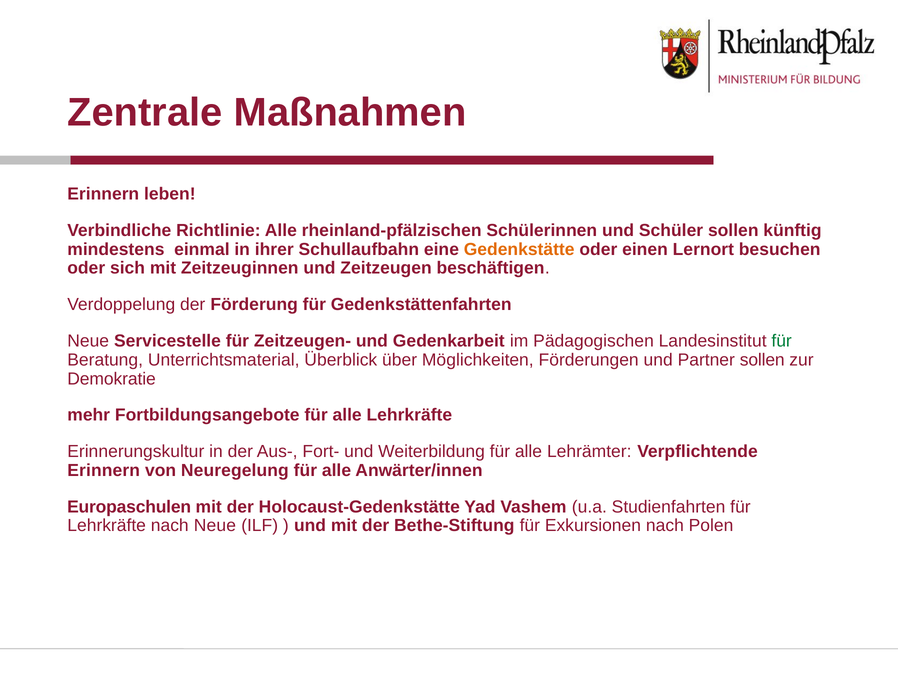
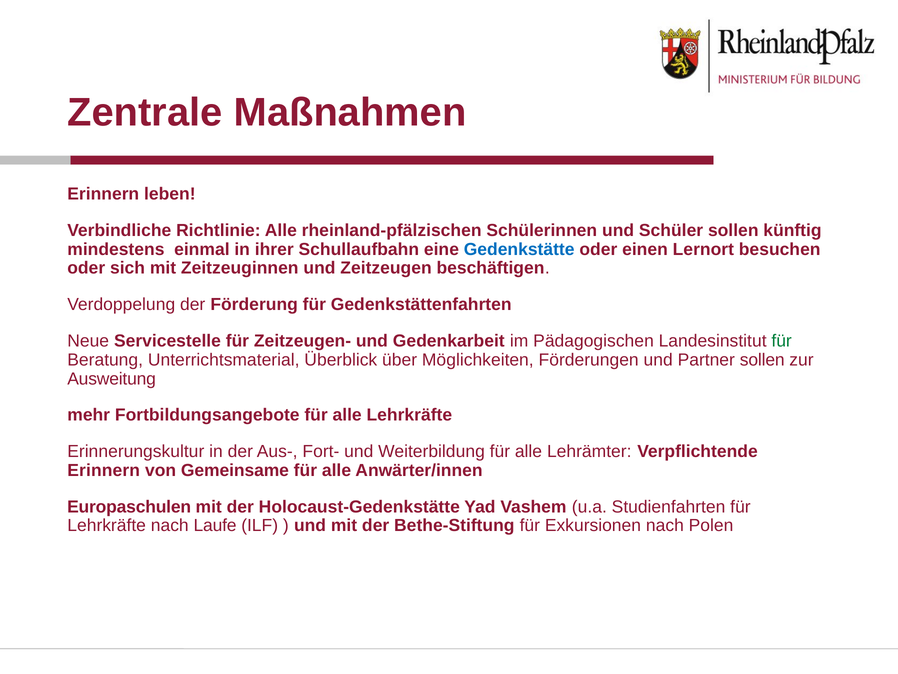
Gedenkstätte colour: orange -> blue
Demokratie: Demokratie -> Ausweitung
Neuregelung: Neuregelung -> Gemeinsame
nach Neue: Neue -> Laufe
